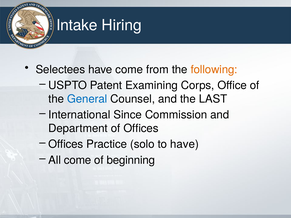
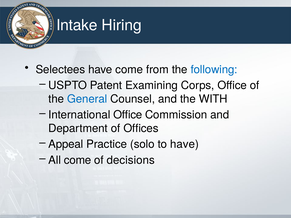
following colour: orange -> blue
LAST: LAST -> WITH
International Since: Since -> Office
Offices at (66, 144): Offices -> Appeal
beginning: beginning -> decisions
